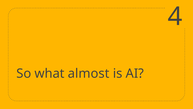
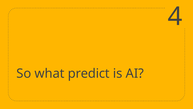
almost: almost -> predict
